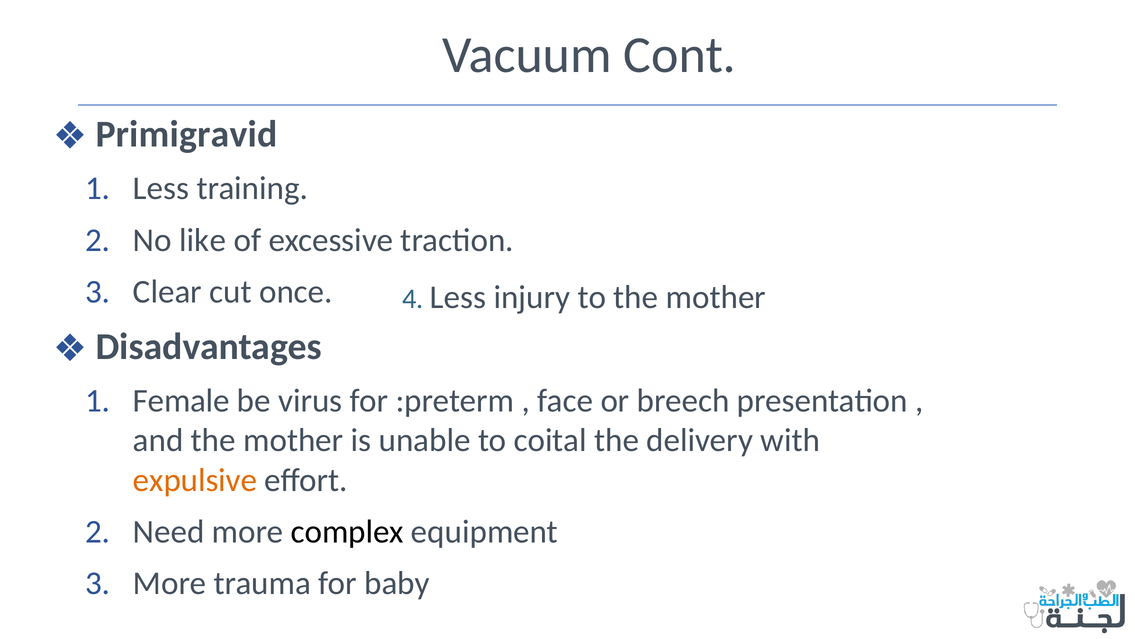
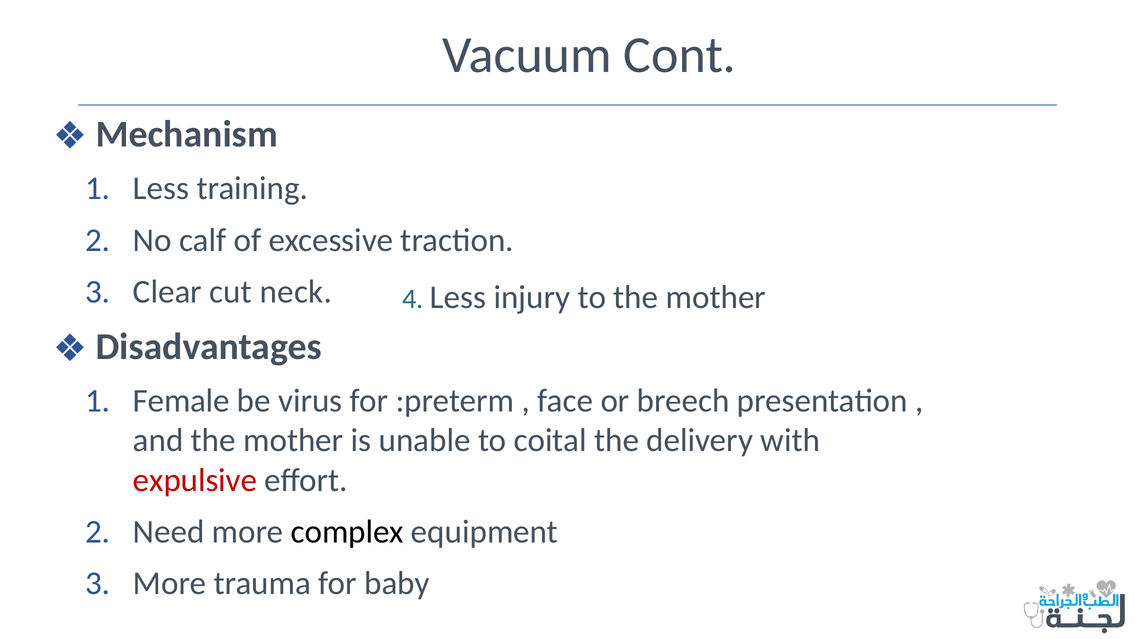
Primigravid: Primigravid -> Mechanism
like: like -> calf
once: once -> neck
expulsive colour: orange -> red
